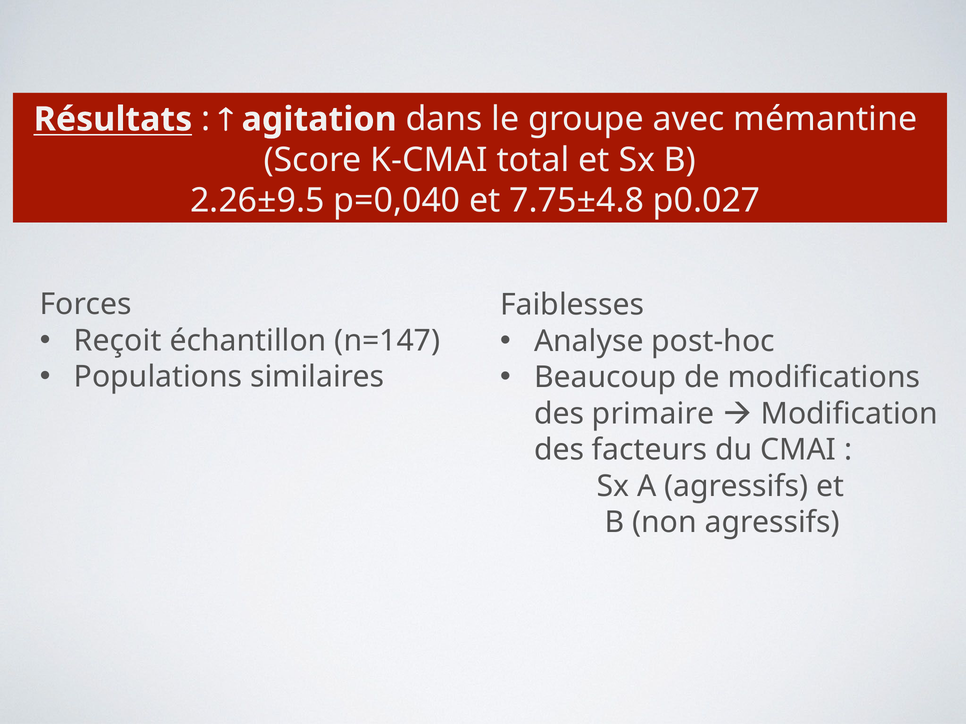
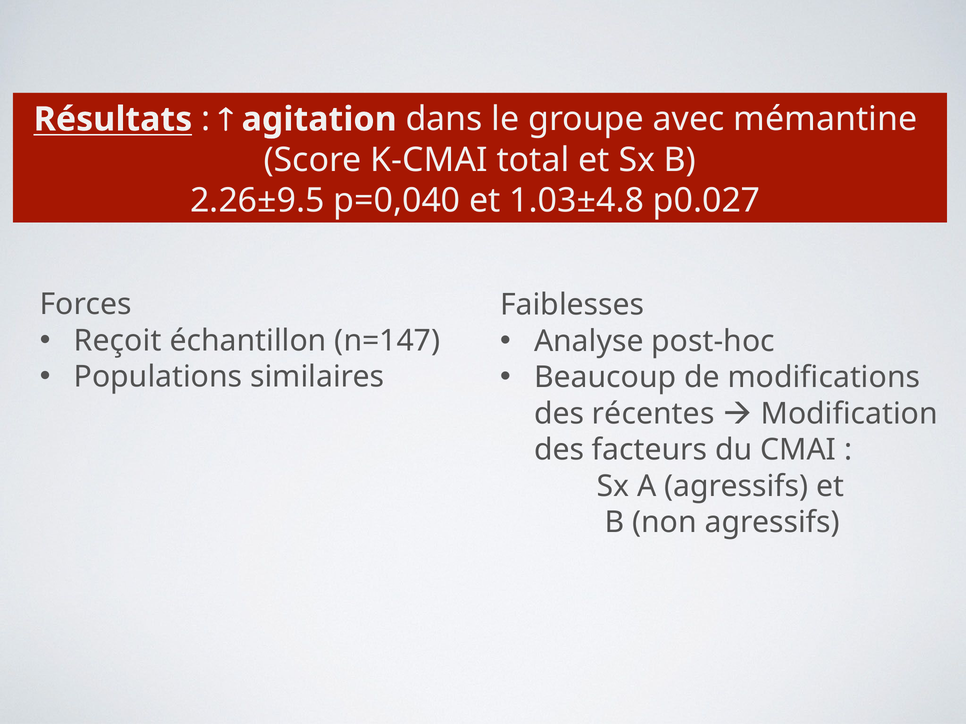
7.75±4.8: 7.75±4.8 -> 1.03±4.8
primaire: primaire -> récentes
